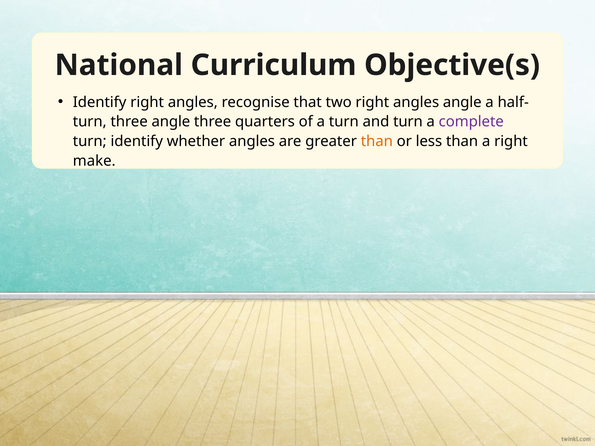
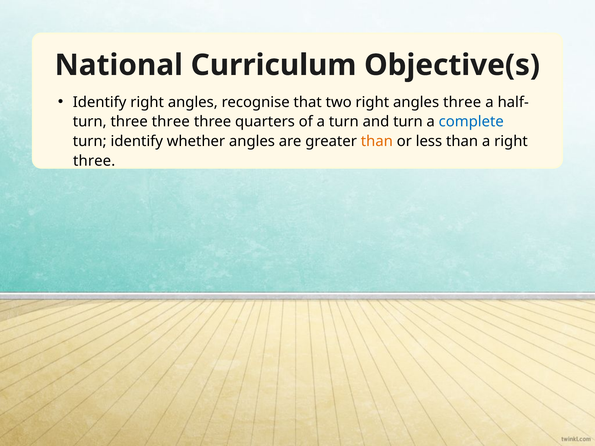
angles angle: angle -> three
turn three angle: angle -> three
complete colour: purple -> blue
make at (94, 161): make -> three
